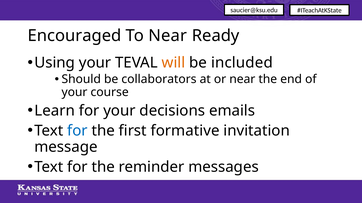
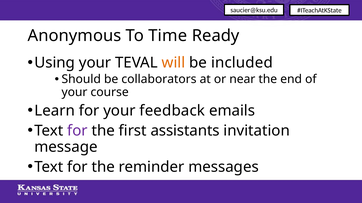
Encouraged: Encouraged -> Anonymous
To Near: Near -> Time
decisions: decisions -> feedback
for at (77, 131) colour: blue -> purple
formative: formative -> assistants
